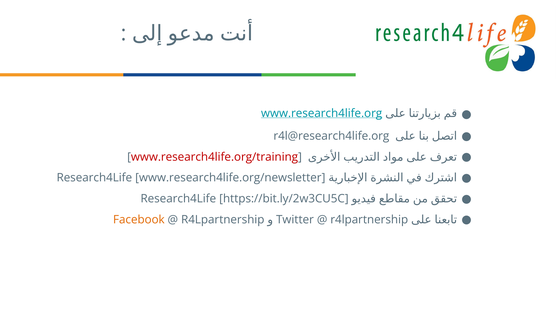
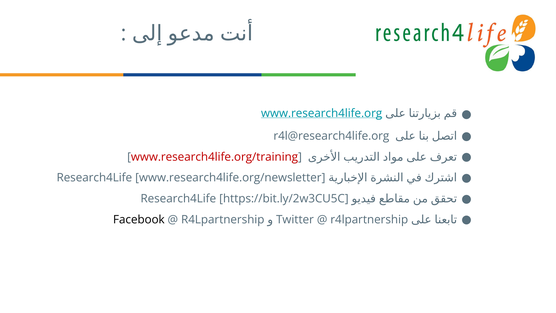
Facebook colour: orange -> black
